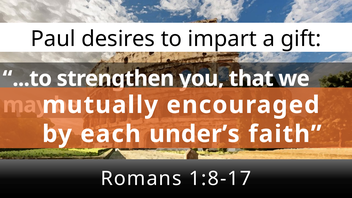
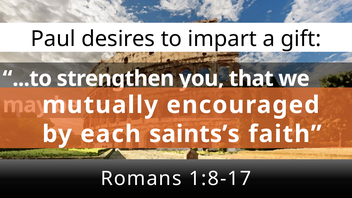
under’s: under’s -> saints’s
